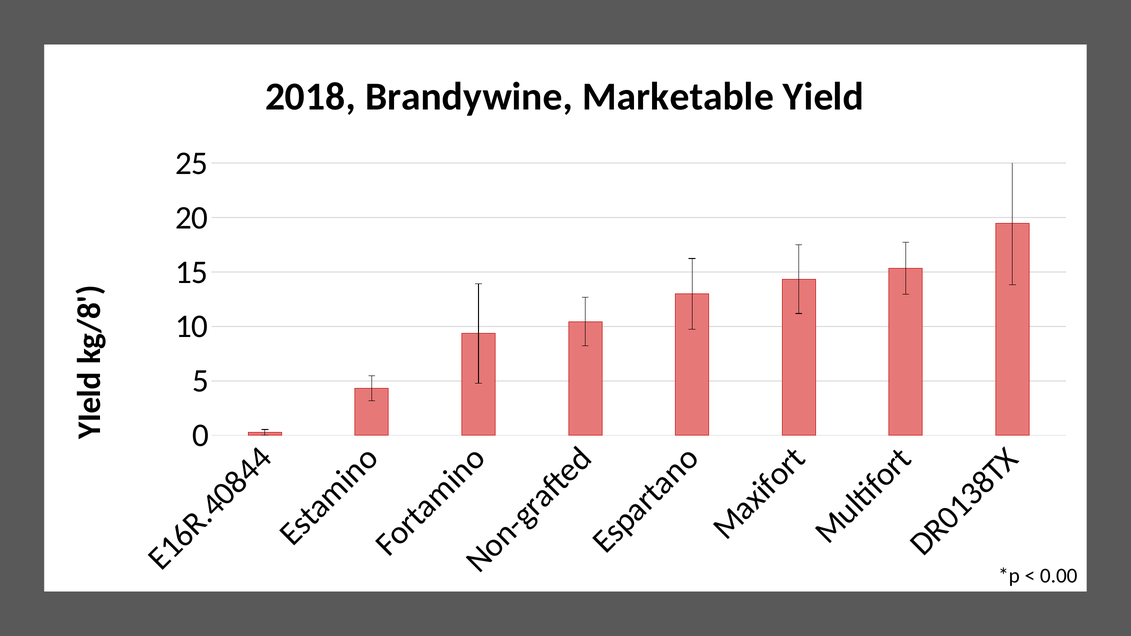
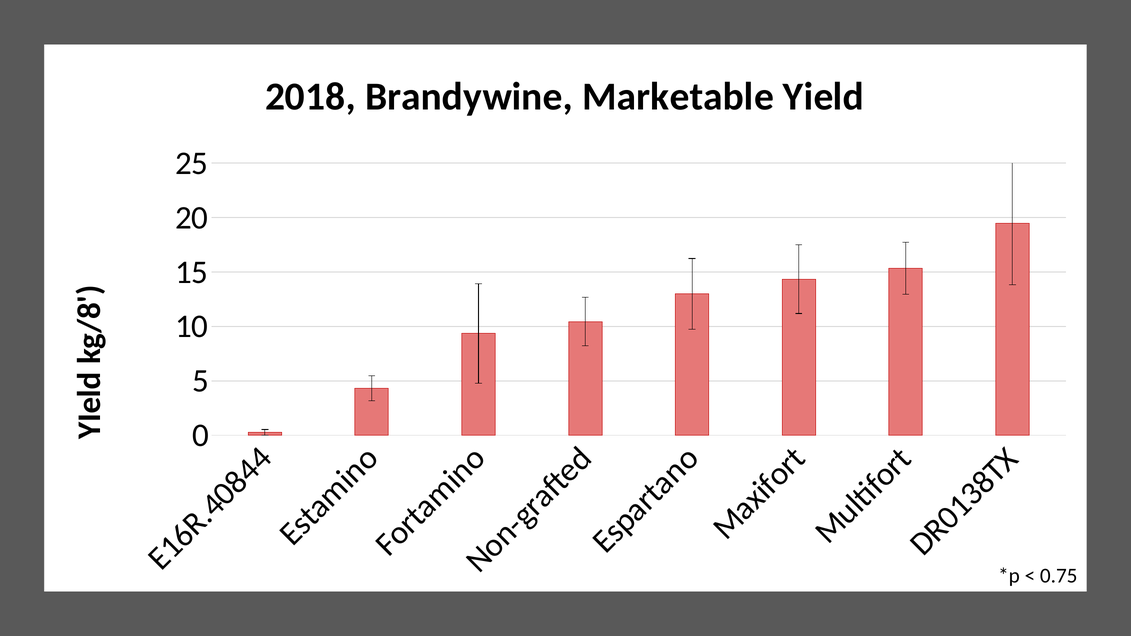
0.00: 0.00 -> 0.75
